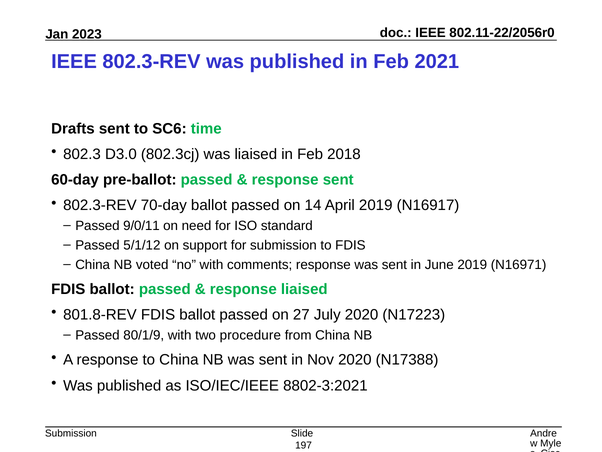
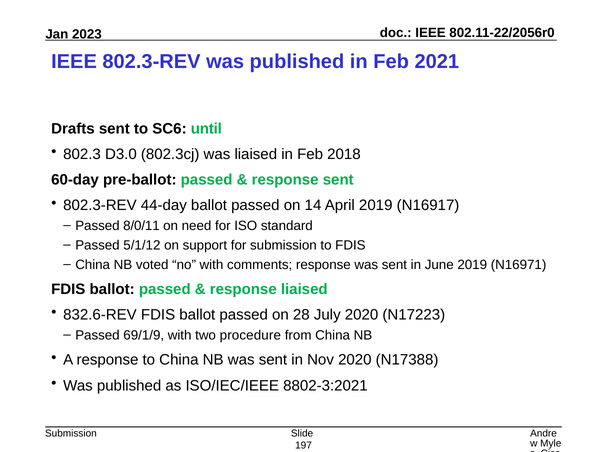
time: time -> until
70-day: 70-day -> 44-day
9/0/11: 9/0/11 -> 8/0/11
801.8-REV: 801.8-REV -> 832.6-REV
27: 27 -> 28
80/1/9: 80/1/9 -> 69/1/9
